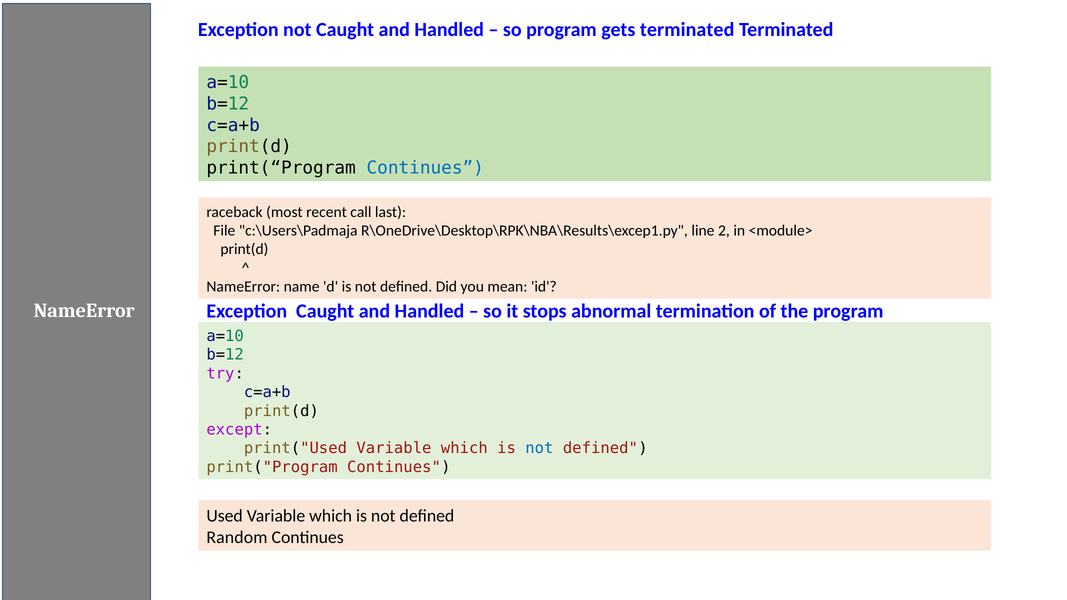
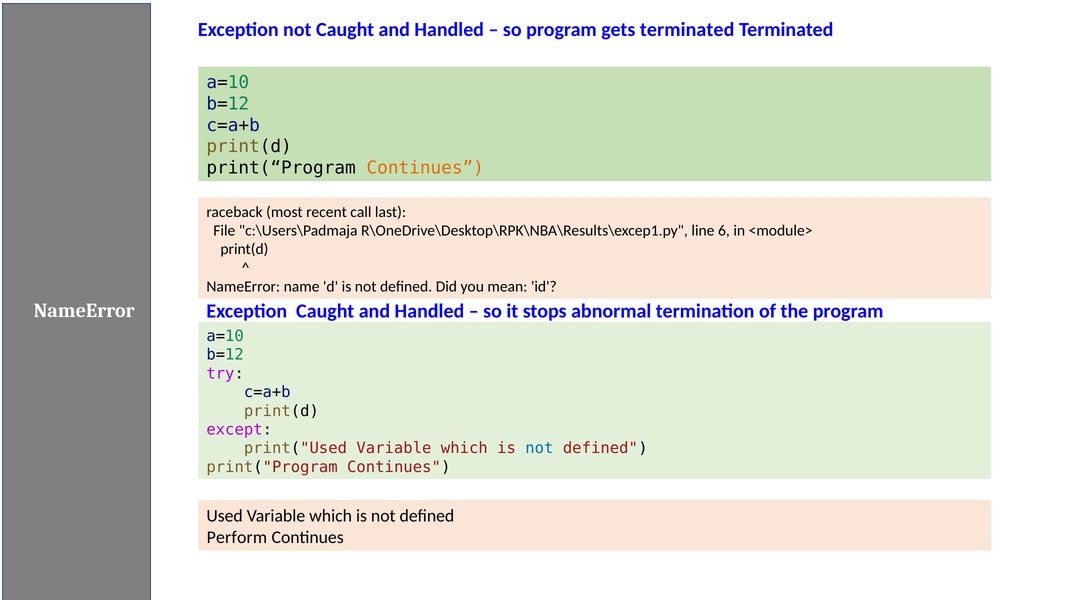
Continues at (425, 168) colour: blue -> orange
2: 2 -> 6
Random: Random -> Perform
